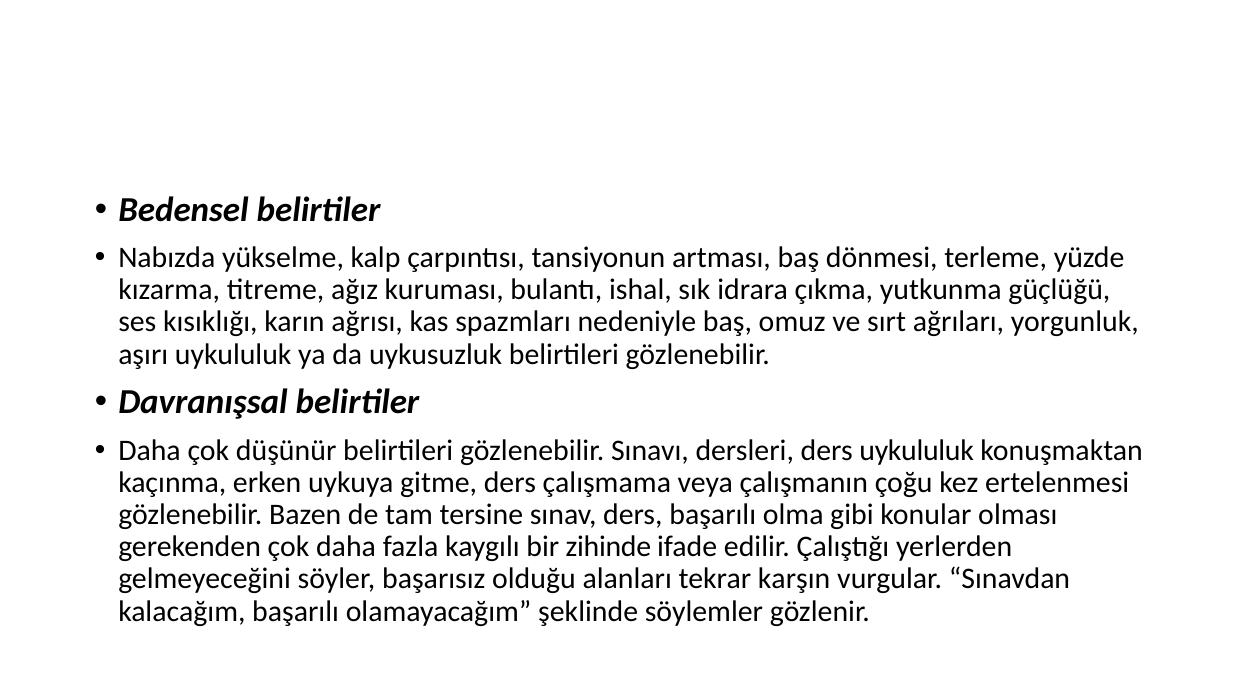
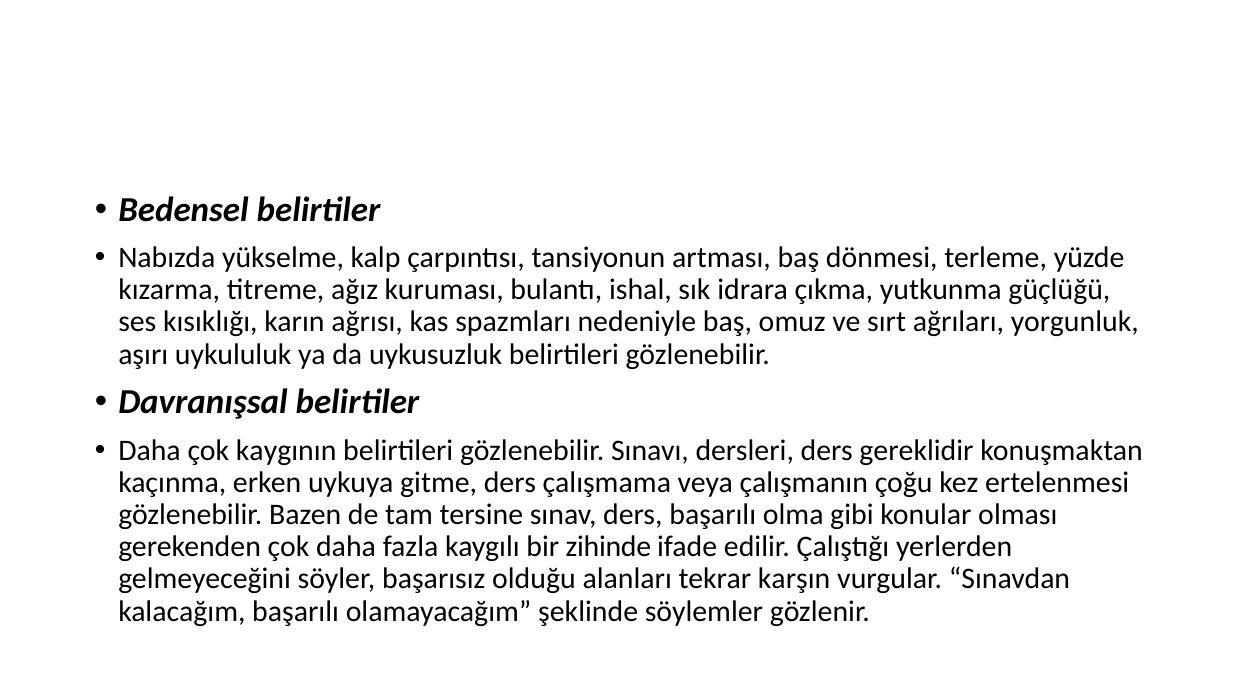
düşünür: düşünür -> kaygının
ders uykululuk: uykululuk -> gereklidir
